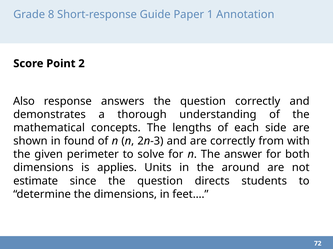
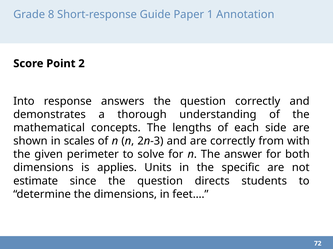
Also: Also -> Into
found: found -> scales
around: around -> specific
